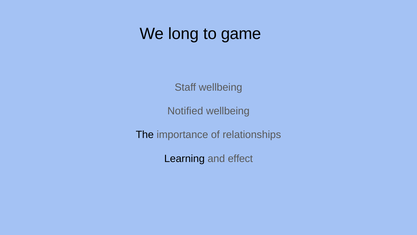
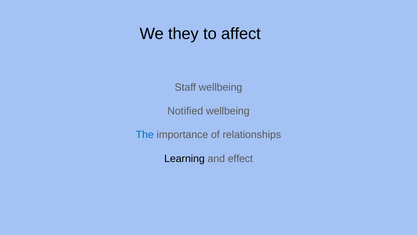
long: long -> they
game: game -> affect
The colour: black -> blue
